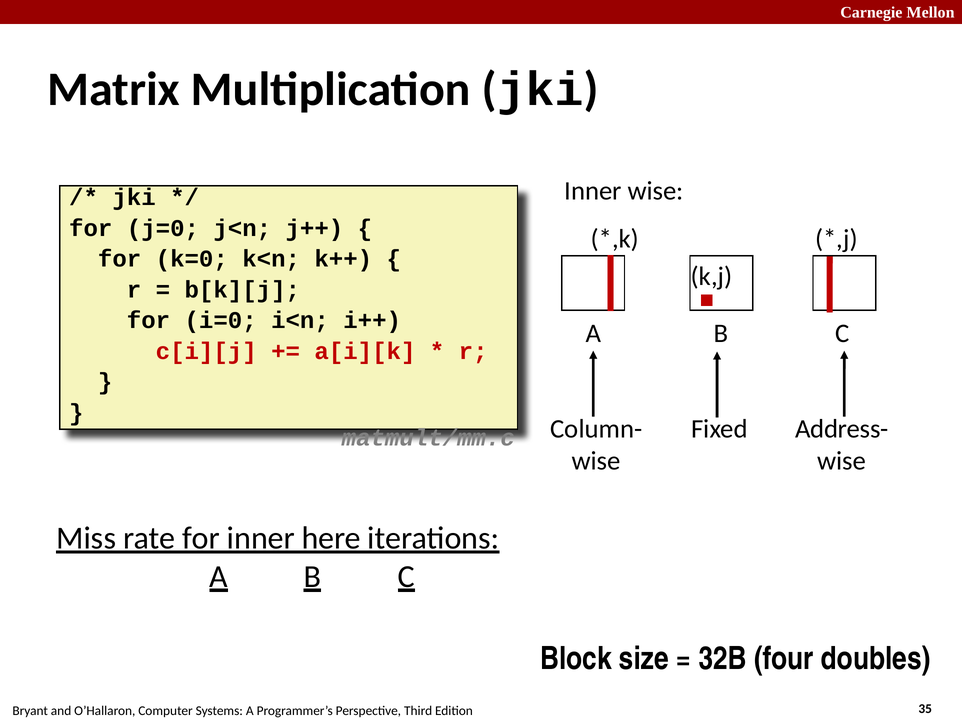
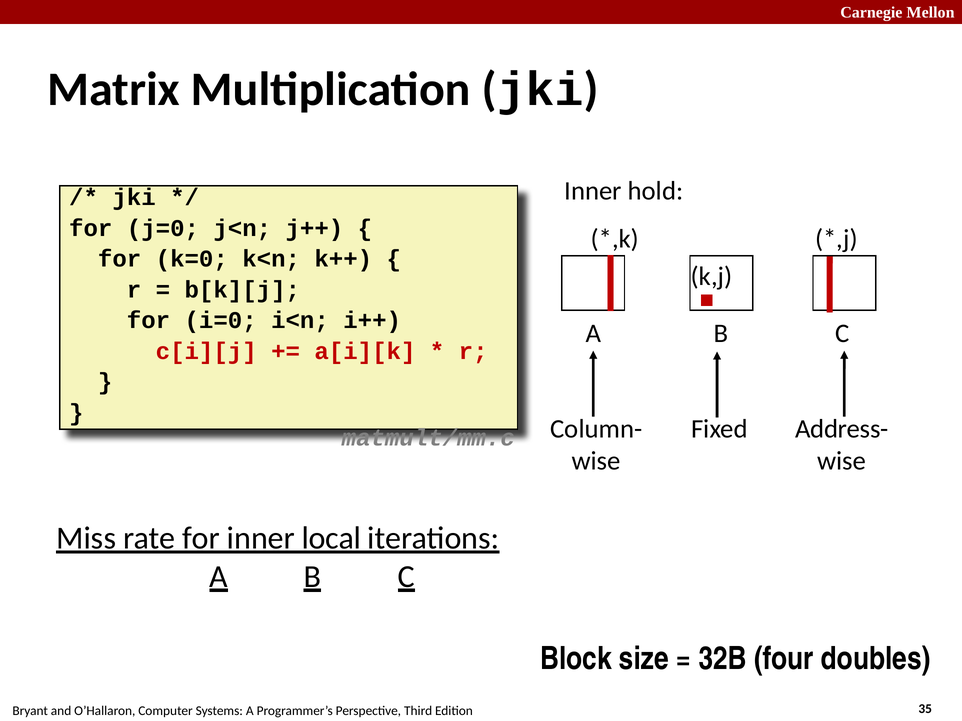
Inner wise: wise -> hold
here: here -> local
